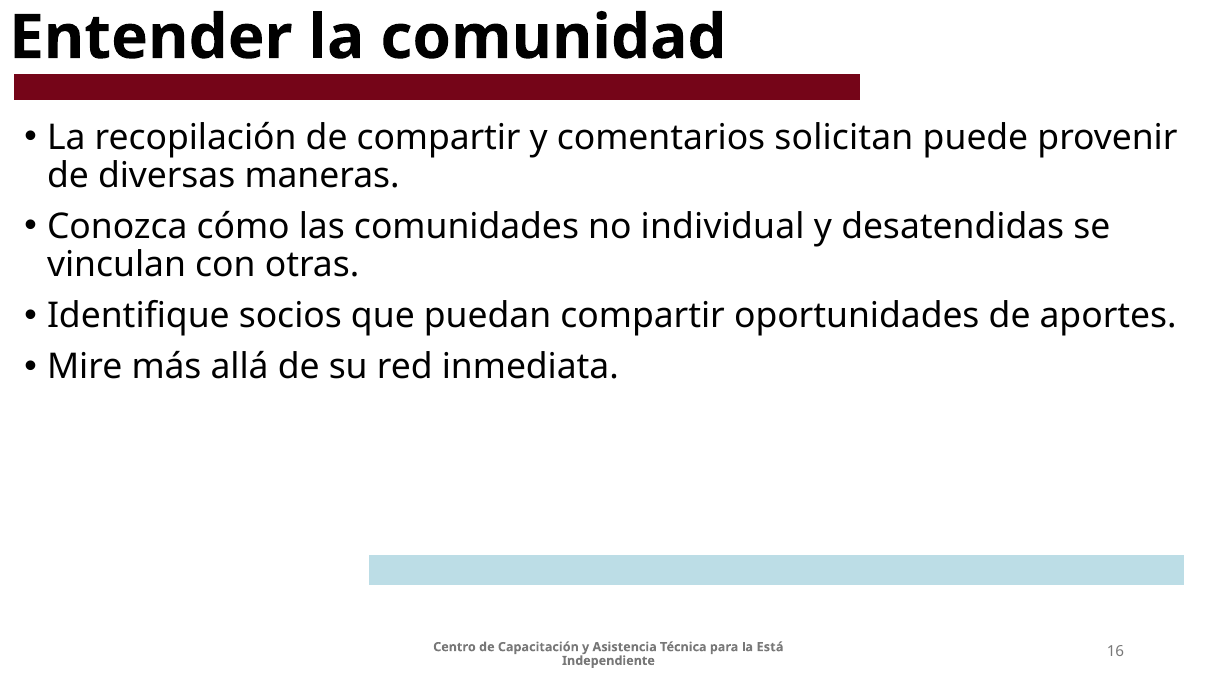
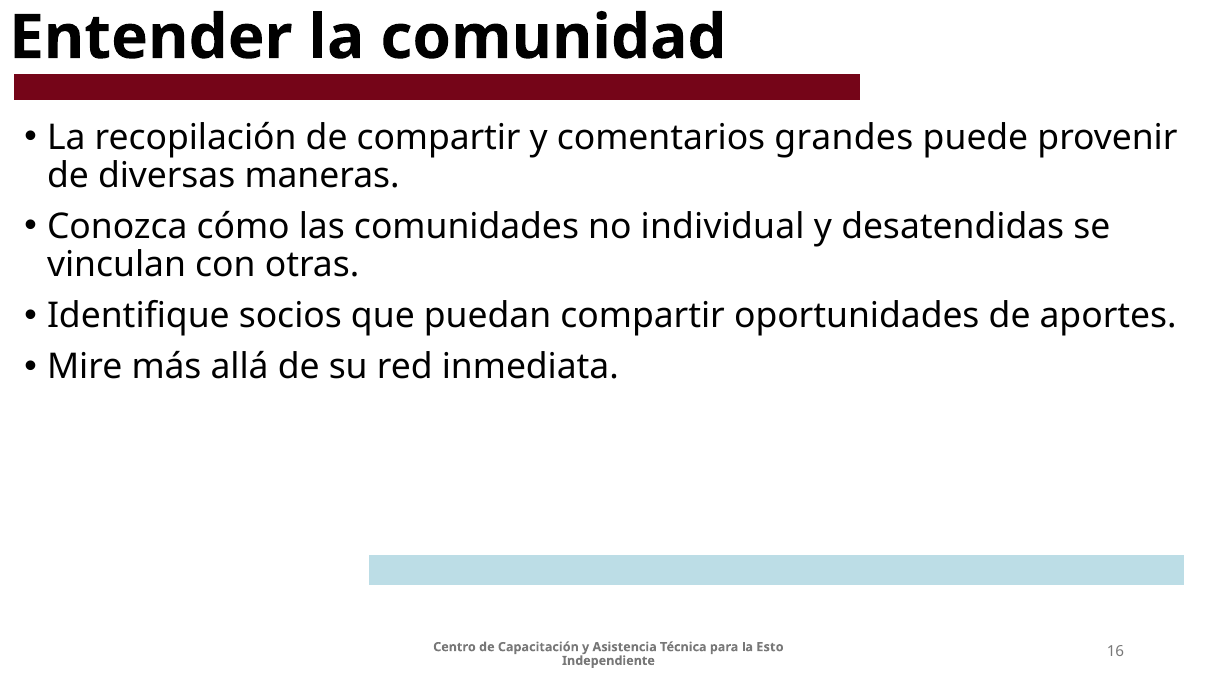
solicitan: solicitan -> grandes
Está: Está -> Esto
